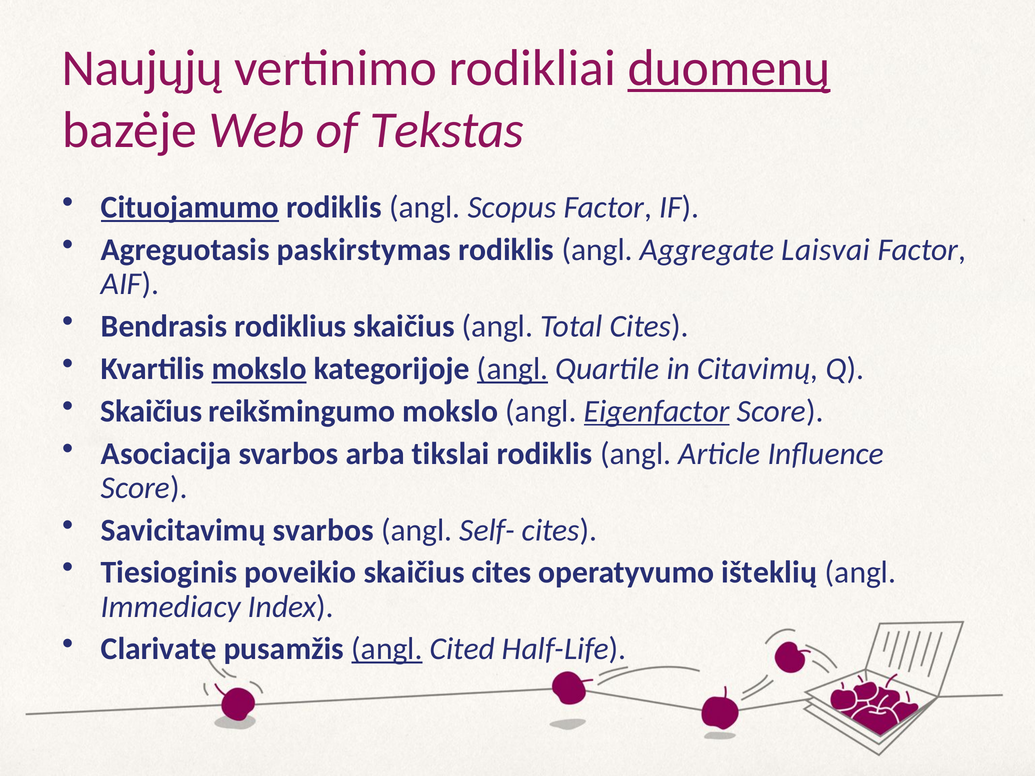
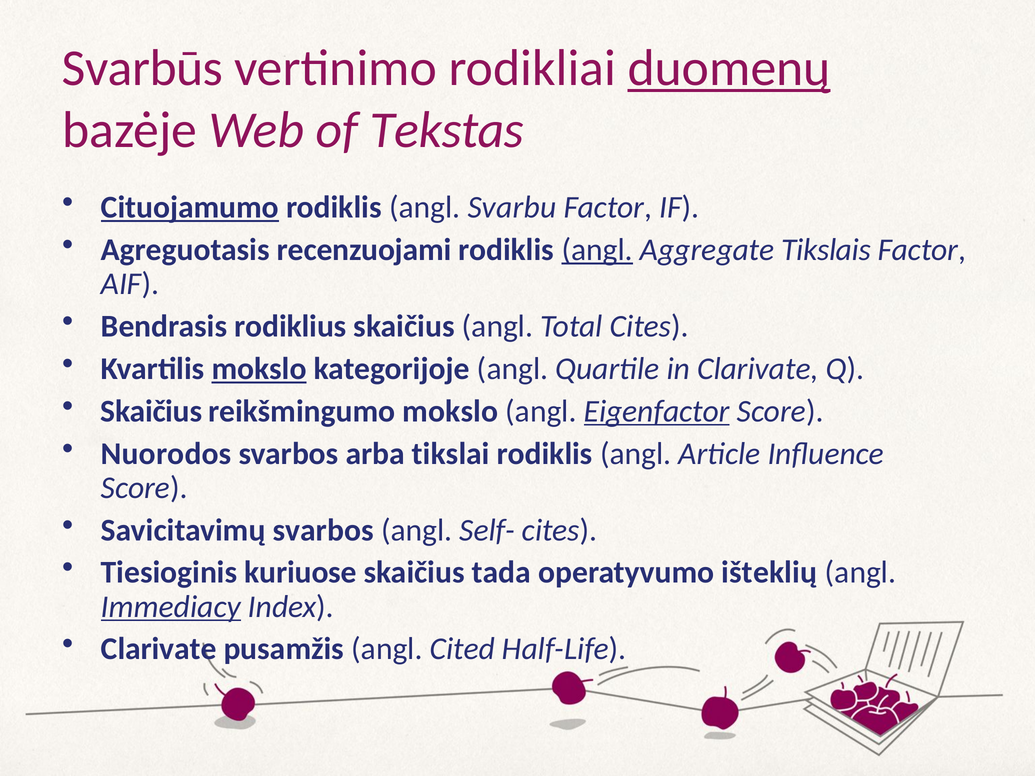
Naujųjų: Naujųjų -> Svarbūs
Scopus: Scopus -> Svarbu
paskirstymas: paskirstymas -> recenzuojami
angl at (597, 250) underline: none -> present
Laisvai: Laisvai -> Tikslais
angl at (513, 369) underline: present -> none
in Citavimų: Citavimų -> Clarivate
Asociacija: Asociacija -> Nuorodos
poveikio: poveikio -> kuriuose
skaičius cites: cites -> tada
Immediacy underline: none -> present
angl at (387, 649) underline: present -> none
